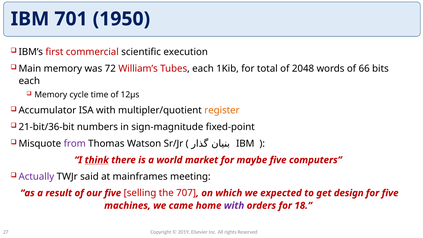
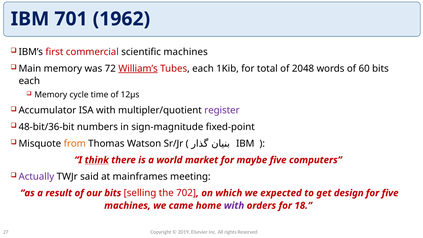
1950: 1950 -> 1962
scientific execution: execution -> machines
William’s underline: none -> present
66: 66 -> 60
register colour: orange -> purple
21-bit/36-bit: 21-bit/36-bit -> 48-bit/36-bit
from colour: purple -> orange
our five: five -> bits
707: 707 -> 702
